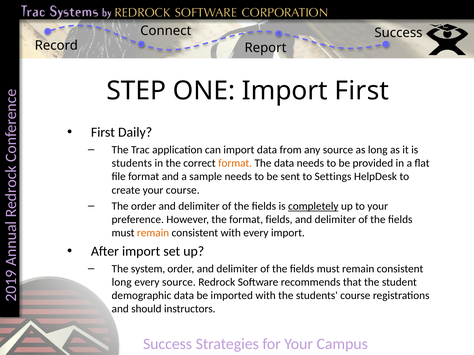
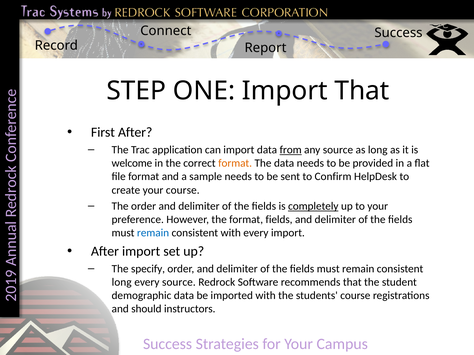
Import First: First -> That
First Daily: Daily -> After
from underline: none -> present
students at (132, 163): students -> welcome
Settings: Settings -> Confirm
remain at (153, 233) colour: orange -> blue
system: system -> specify
